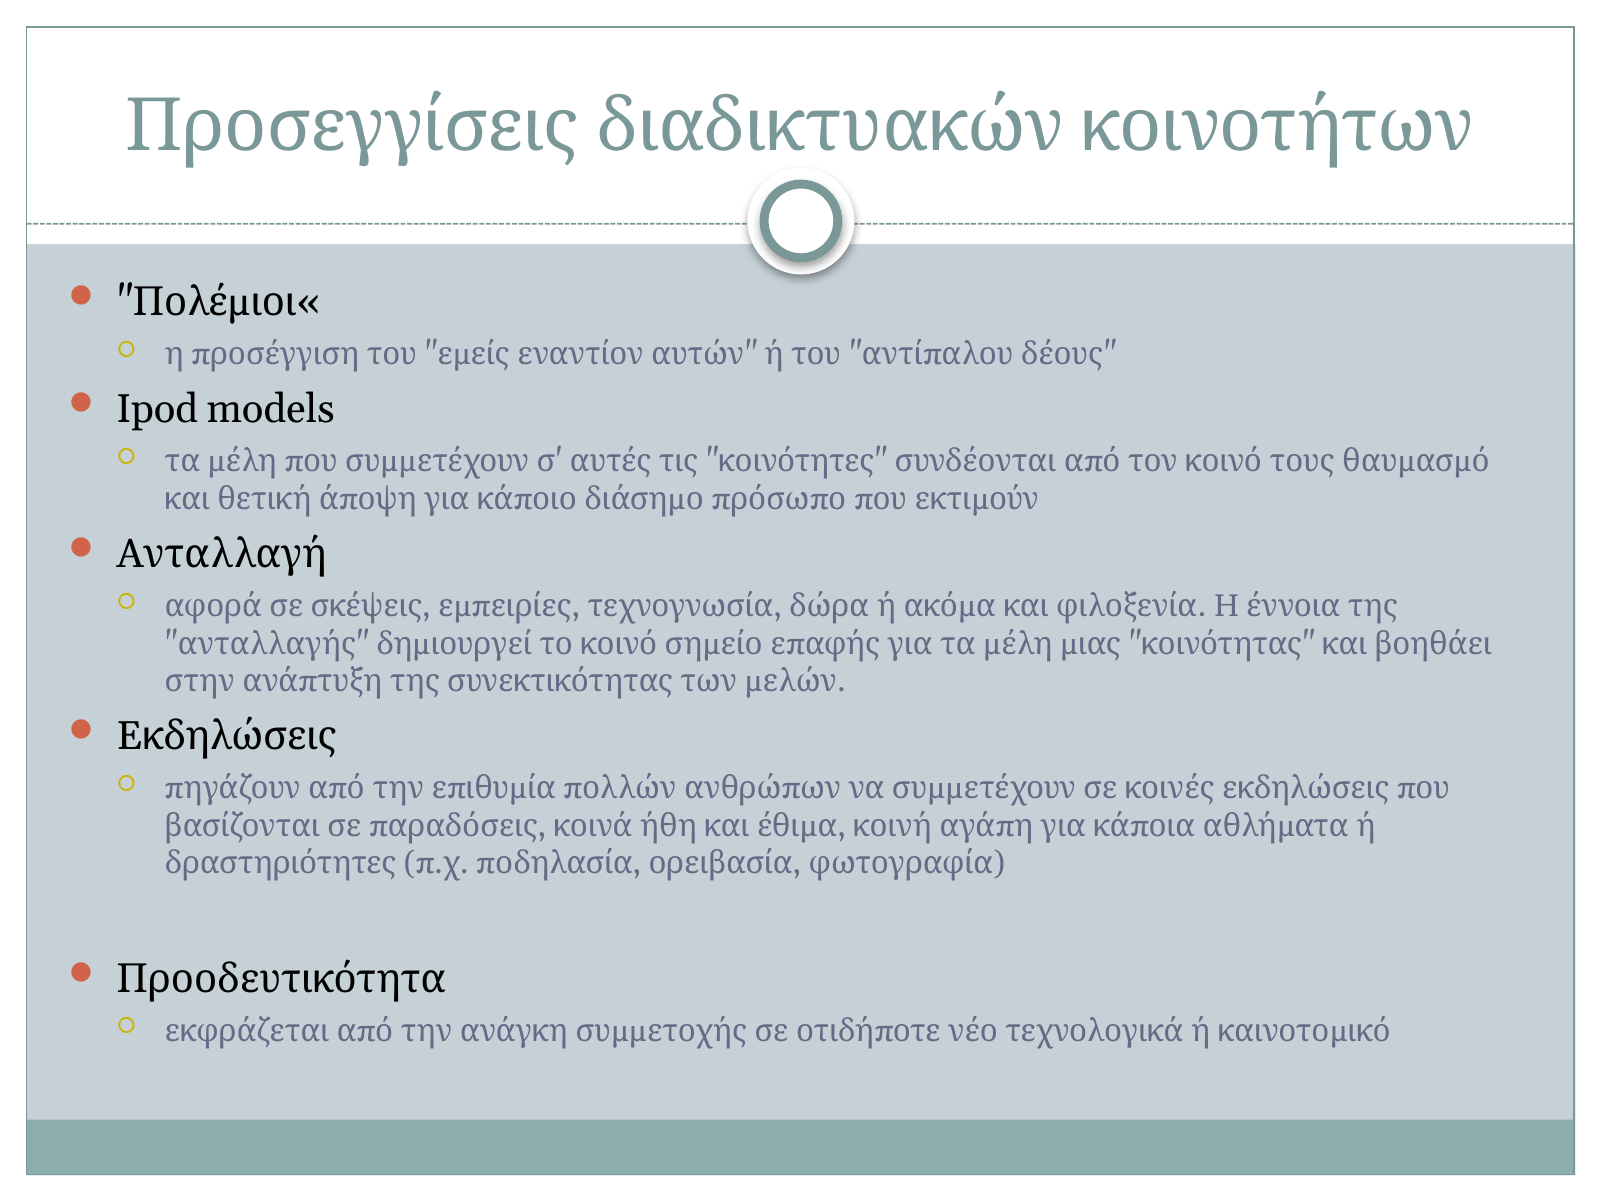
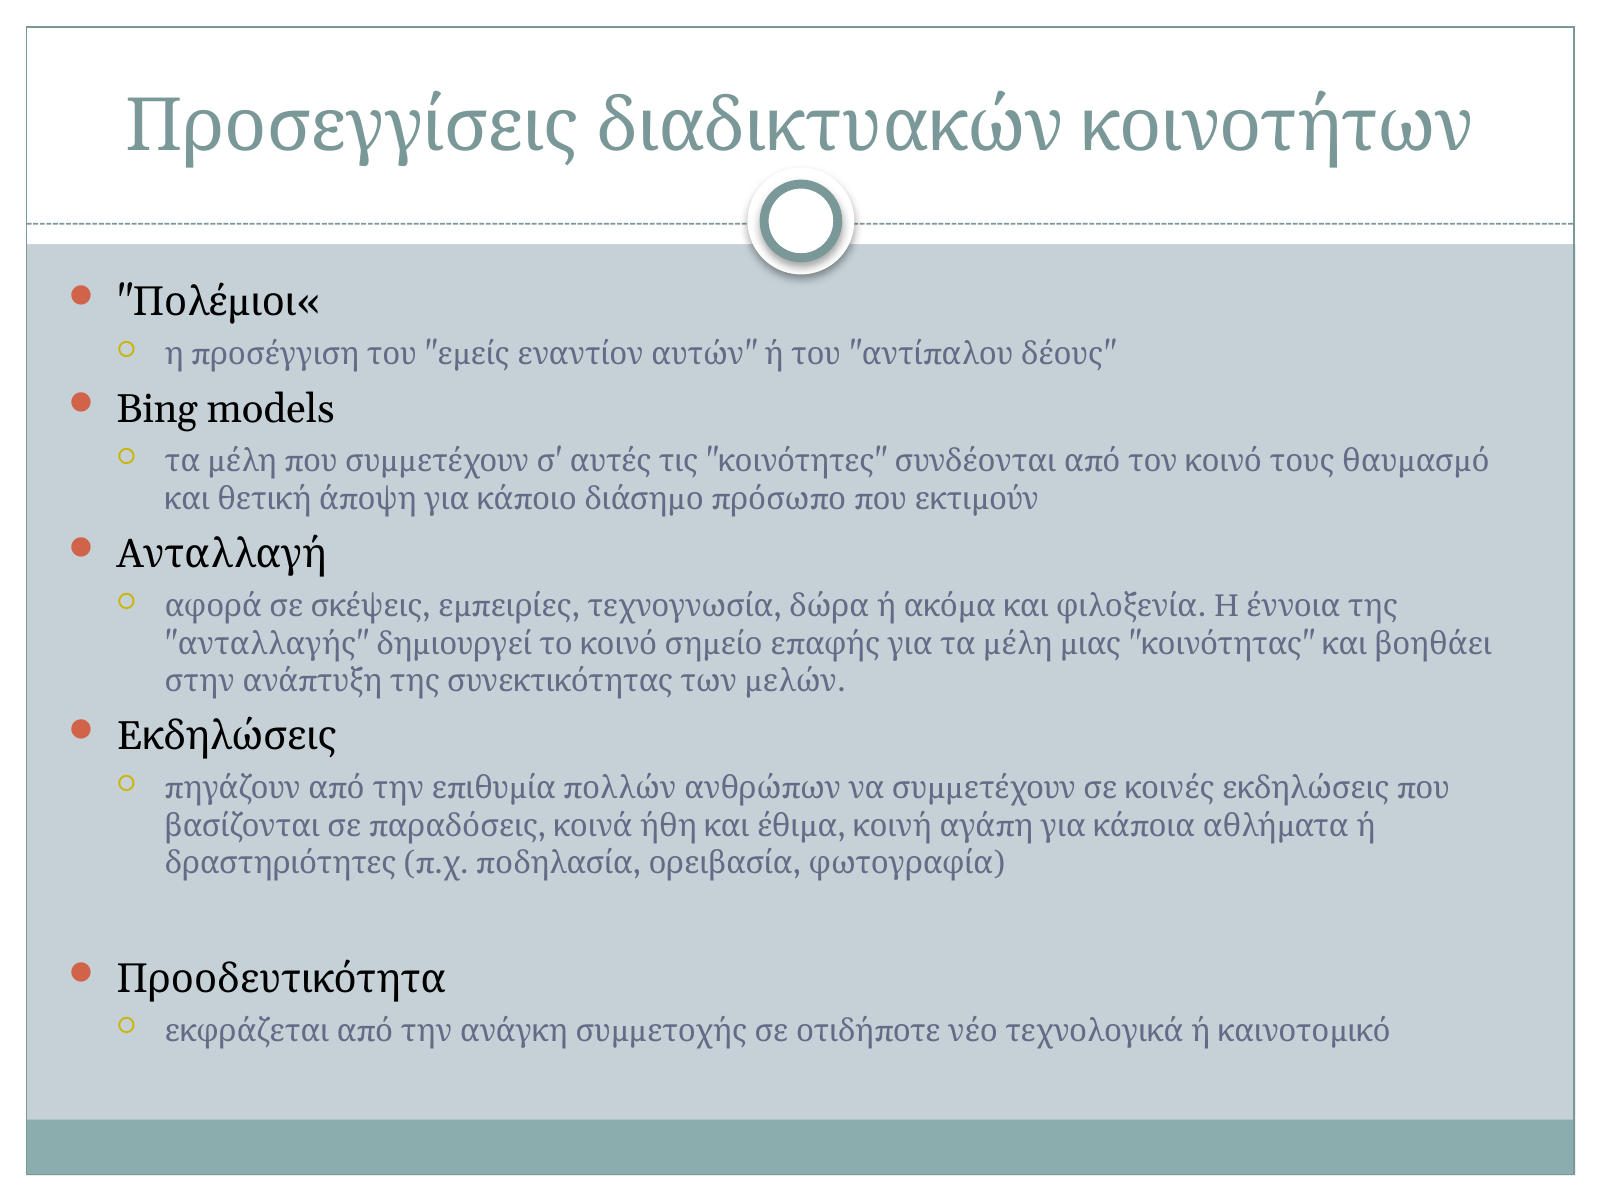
Ipod: Ipod -> Bing
